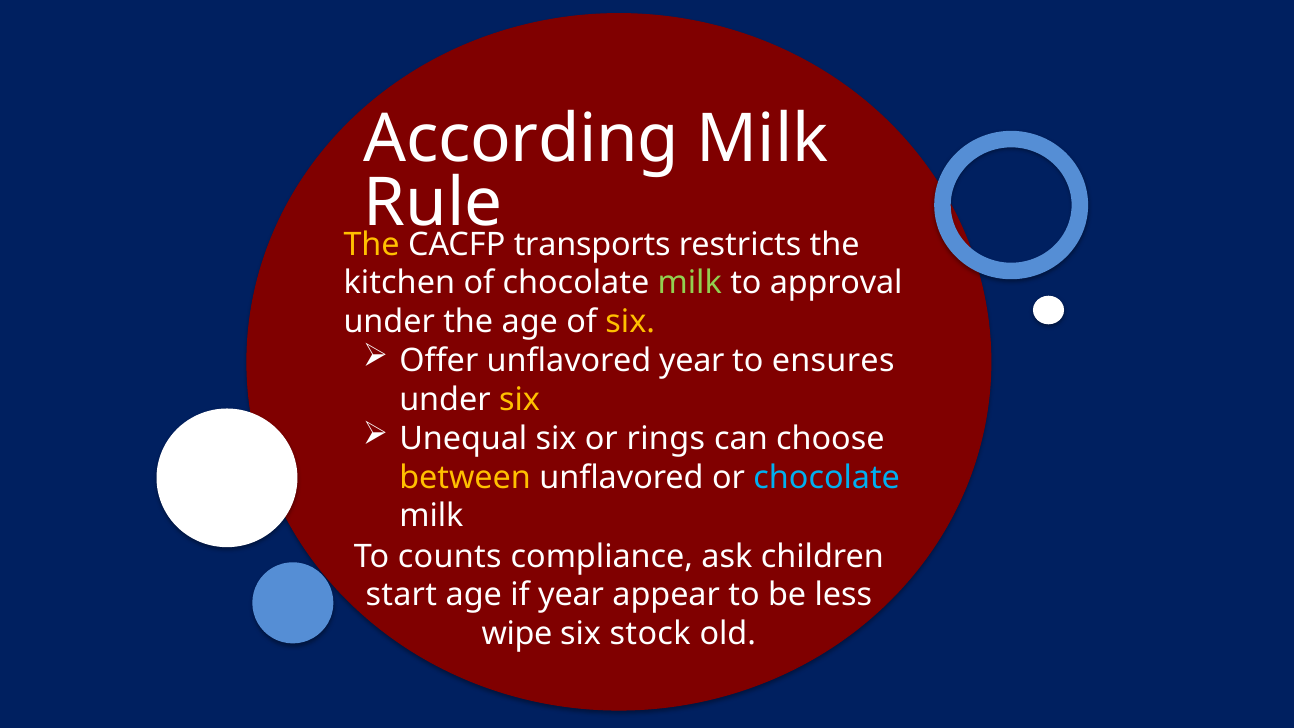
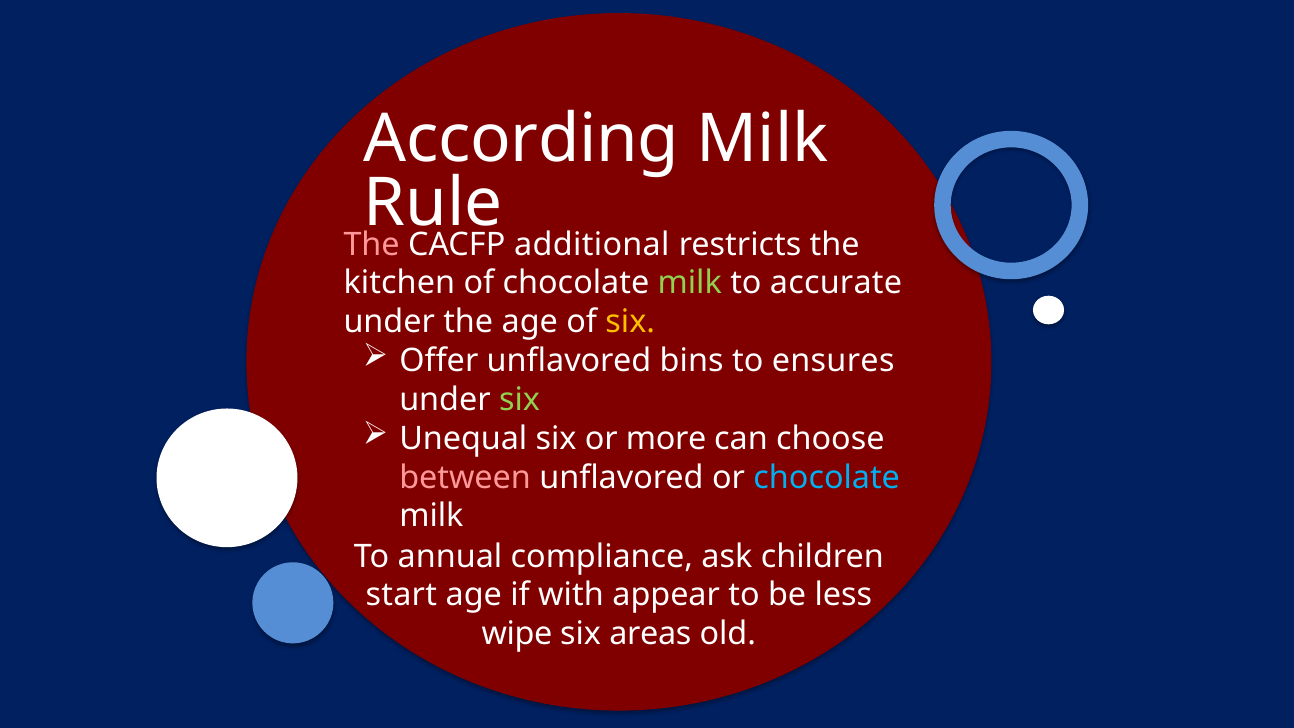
The at (372, 244) colour: yellow -> pink
transports: transports -> additional
approval: approval -> accurate
unflavored year: year -> bins
six at (520, 400) colour: yellow -> light green
rings: rings -> more
between colour: yellow -> pink
counts: counts -> annual
if year: year -> with
stock: stock -> areas
